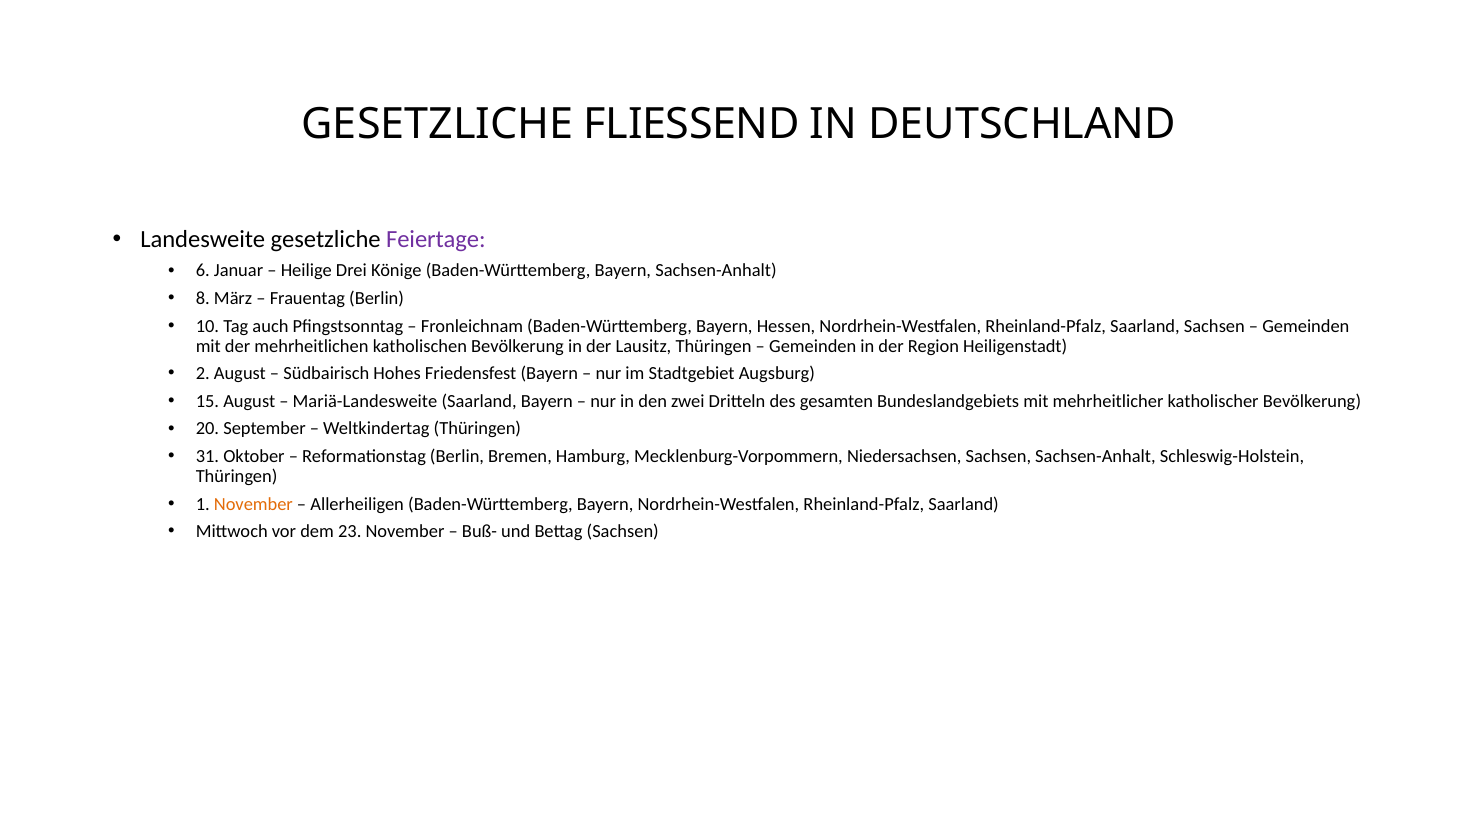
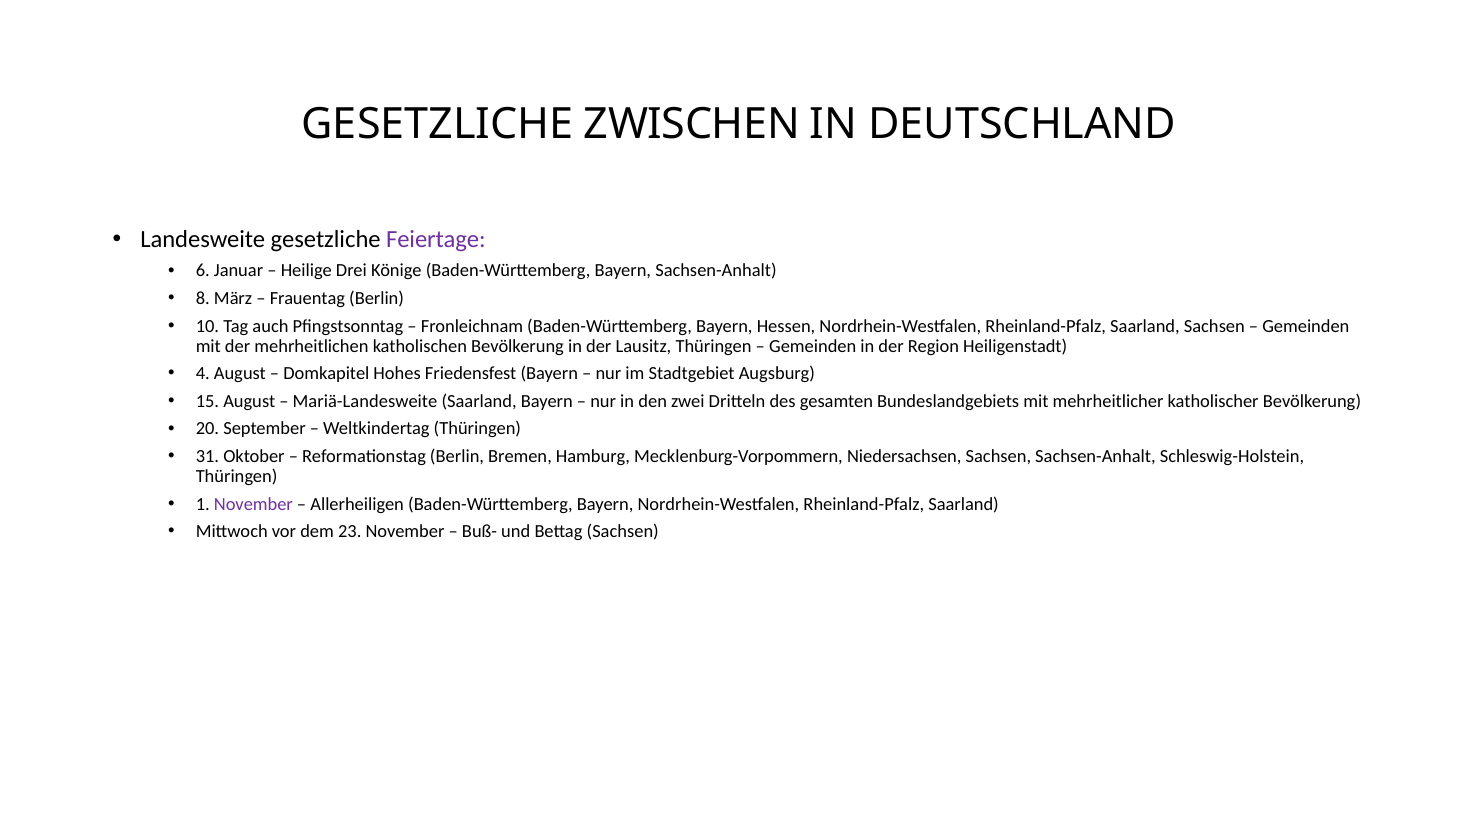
FLIESSEND: FLIESSEND -> ZWISCHEN
2: 2 -> 4
Südbairisch: Südbairisch -> Domkapitel
November at (253, 504) colour: orange -> purple
